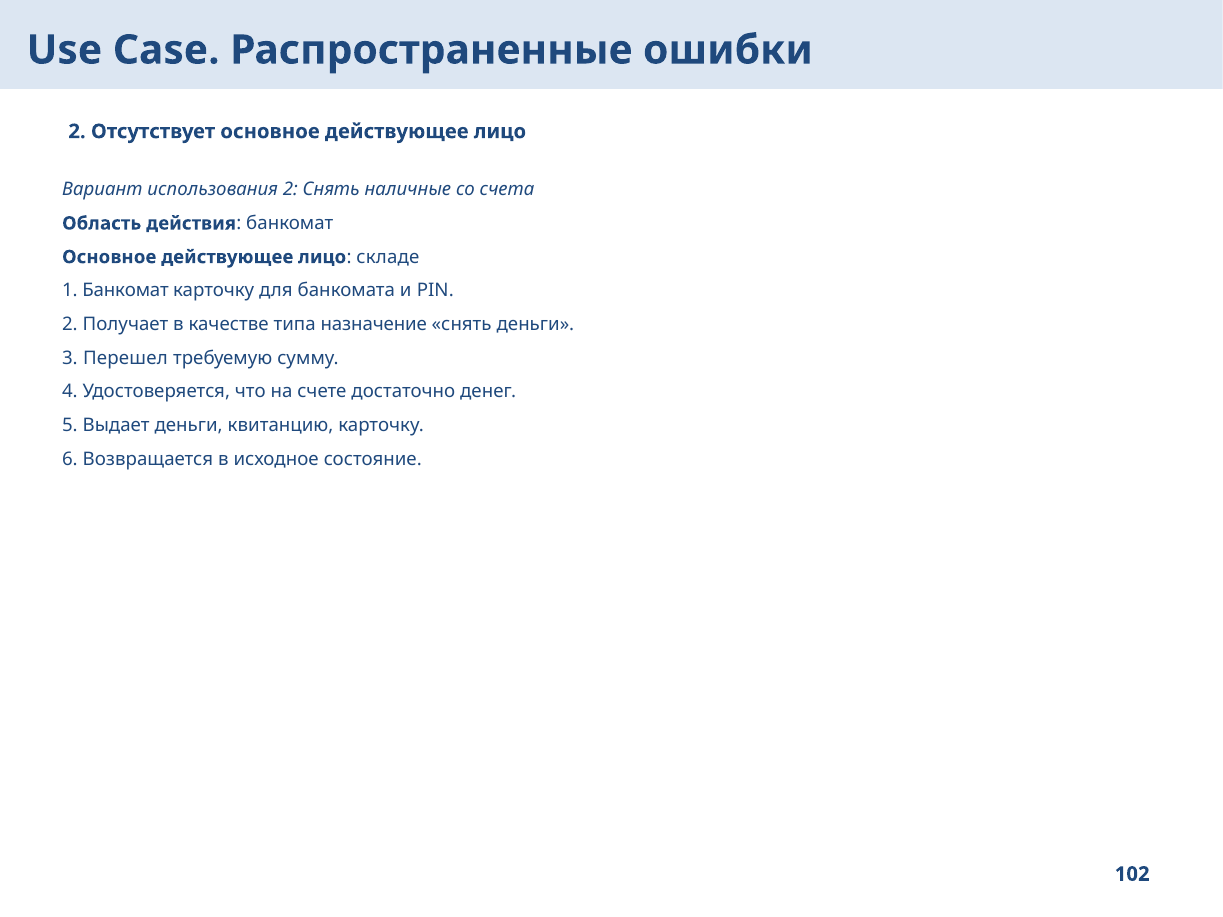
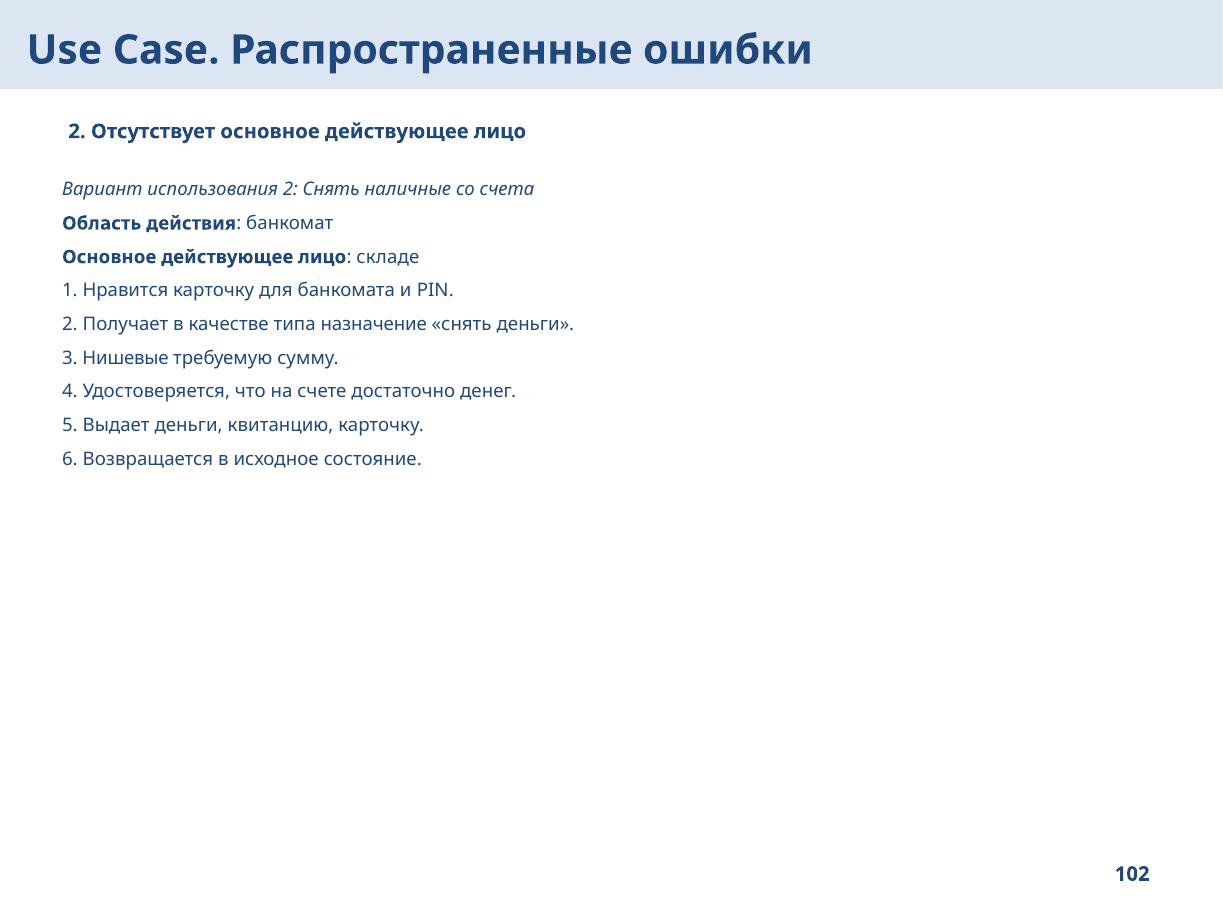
1 Банкомат: Банкомат -> Нравится
Перешел: Перешел -> Нишевые
